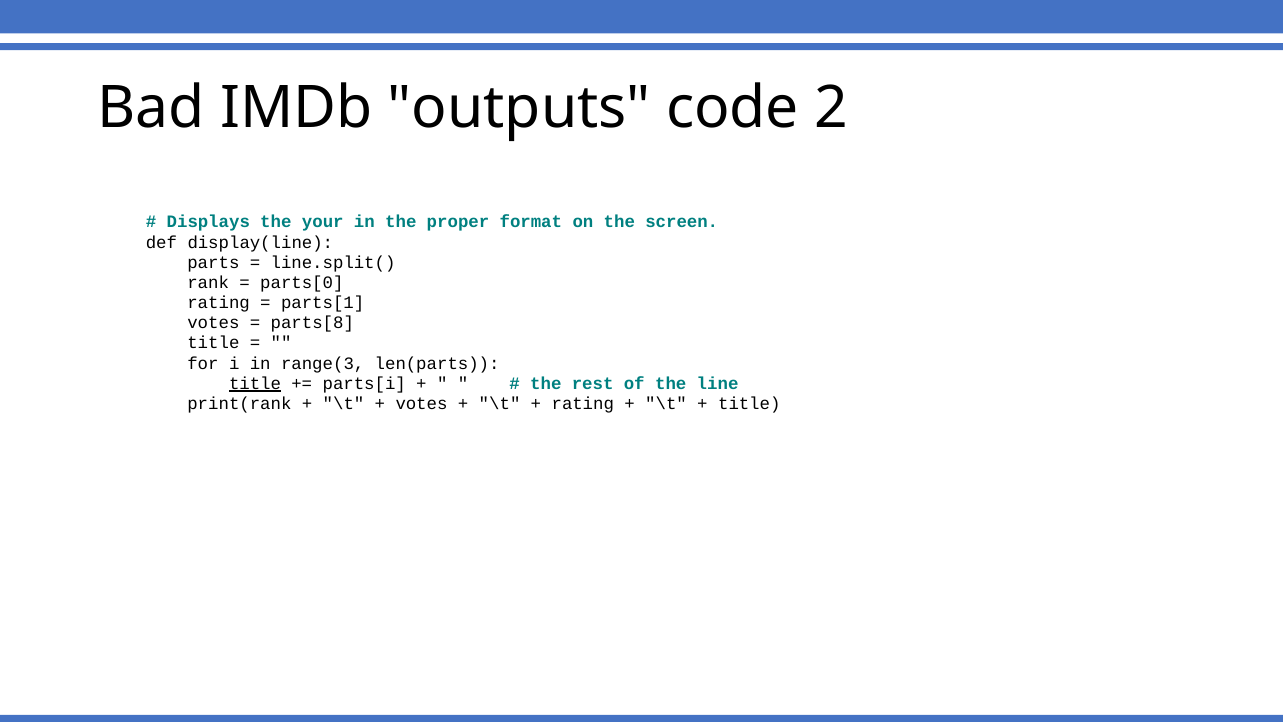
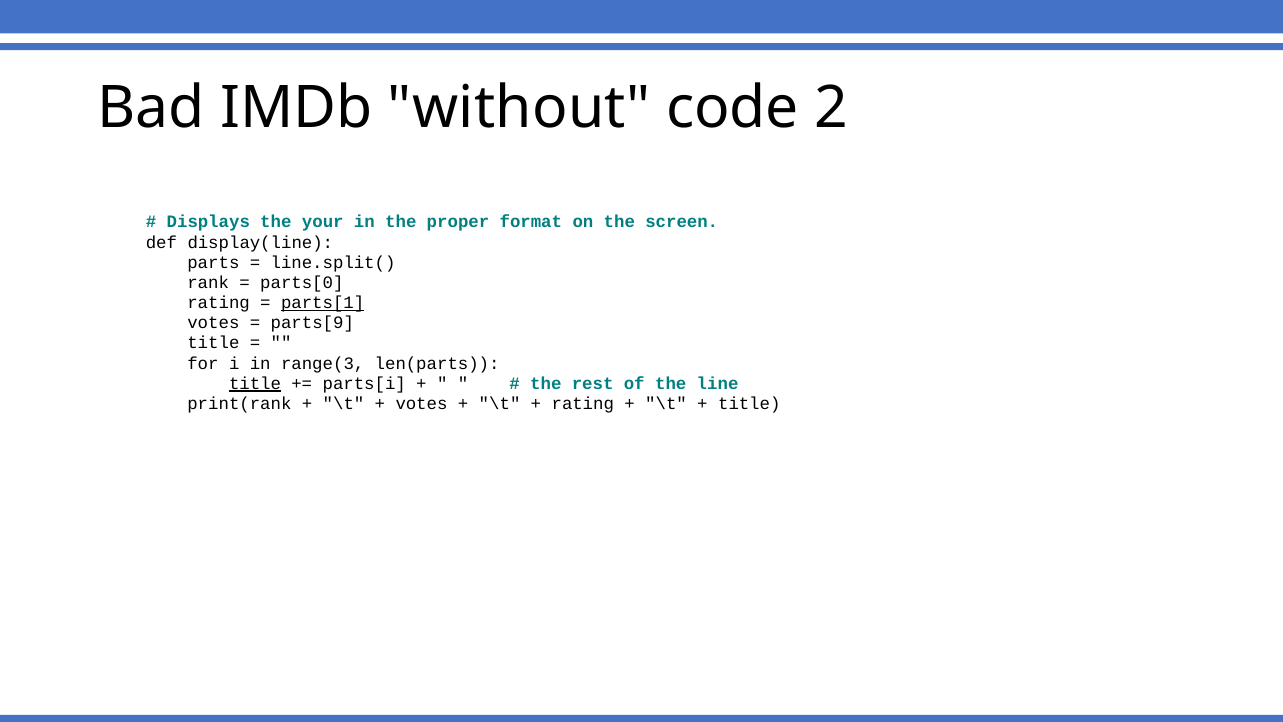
outputs: outputs -> without
parts[1 underline: none -> present
parts[8: parts[8 -> parts[9
